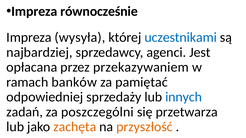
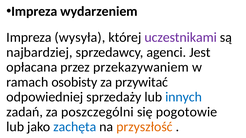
równocześnie: równocześnie -> wydarzeniem
uczestnikami colour: blue -> purple
banków: banków -> osobisty
pamiętać: pamiętać -> przywitać
przetwarza: przetwarza -> pogotowie
zachęta colour: orange -> blue
